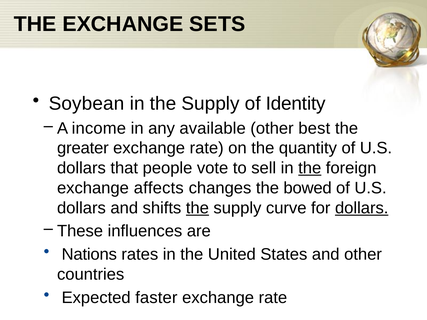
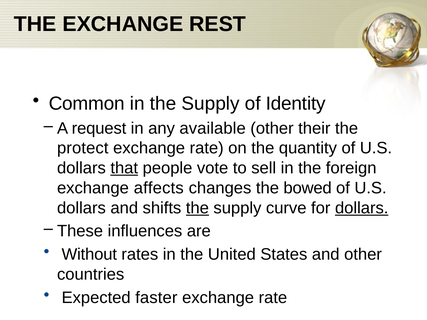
SETS: SETS -> REST
Soybean: Soybean -> Common
income: income -> request
best: best -> their
greater: greater -> protect
that underline: none -> present
the at (310, 168) underline: present -> none
Nations: Nations -> Without
